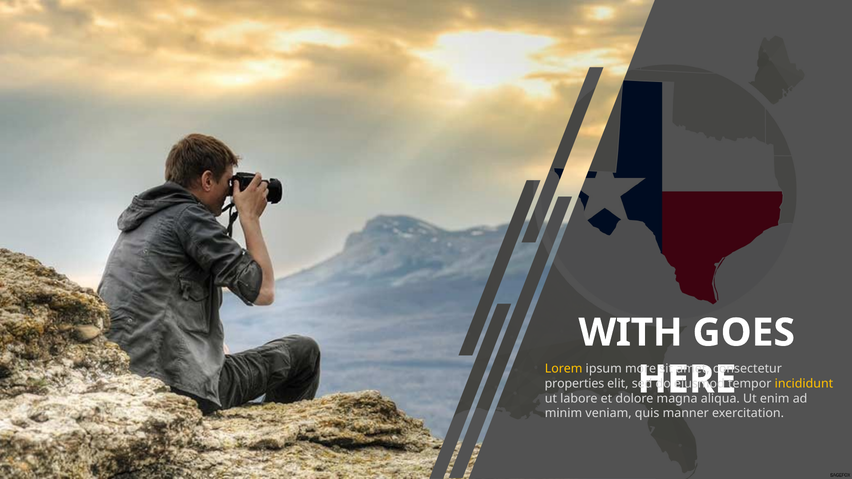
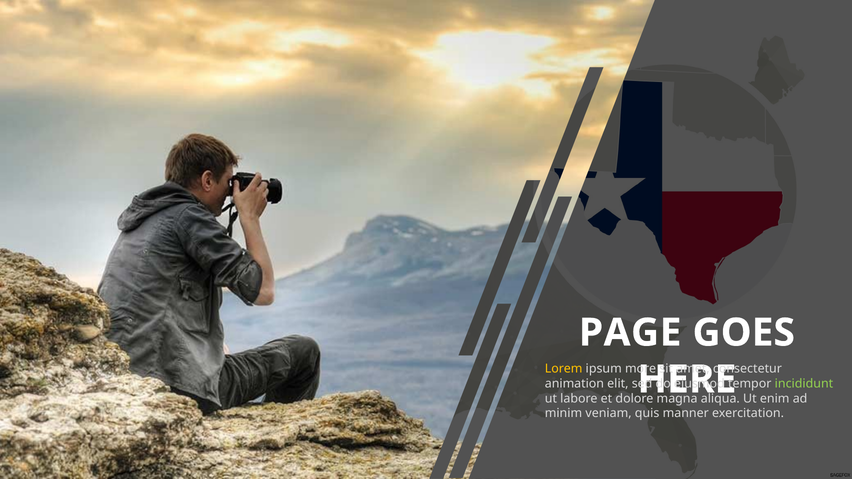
WITH: WITH -> PAGE
properties: properties -> animation
incididunt colour: yellow -> light green
